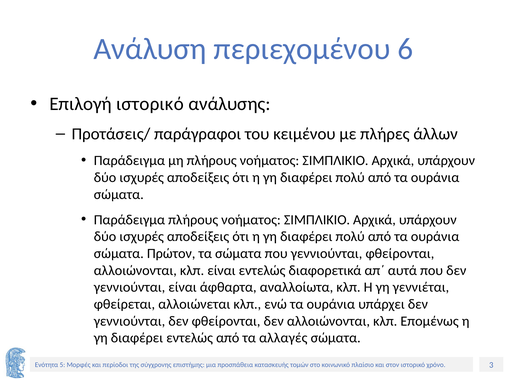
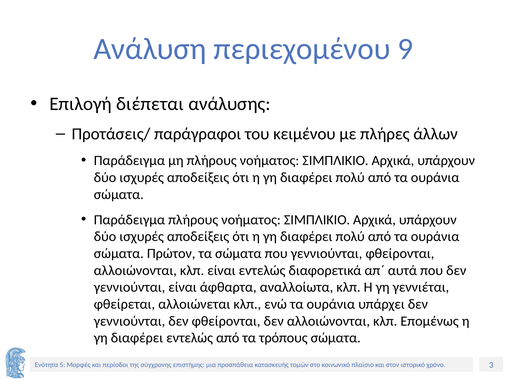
6: 6 -> 9
Επιλογή ιστορικό: ιστορικό -> διέπεται
αλλαγές: αλλαγές -> τρόπους
